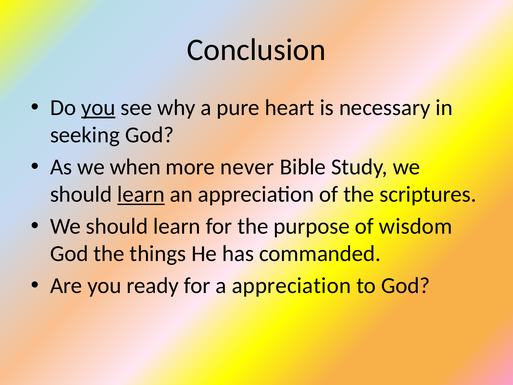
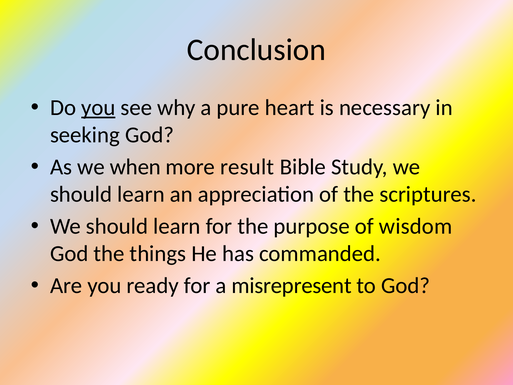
never: never -> result
learn at (141, 194) underline: present -> none
a appreciation: appreciation -> misrepresent
